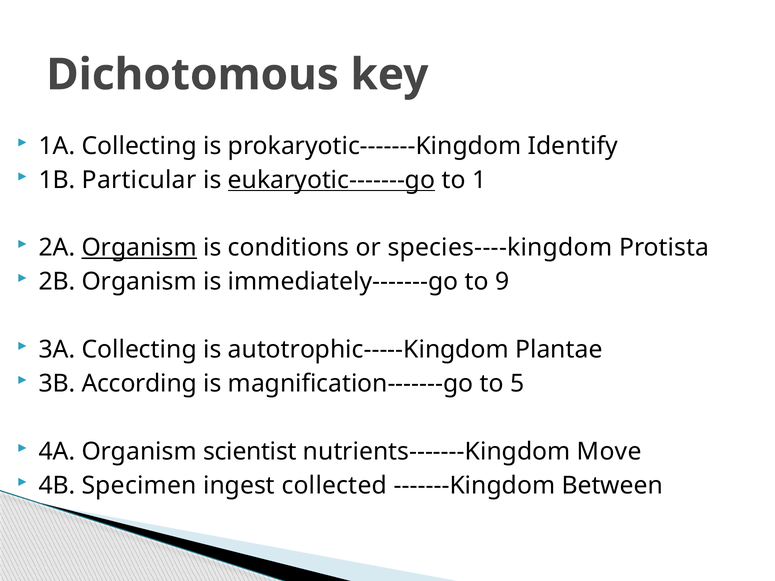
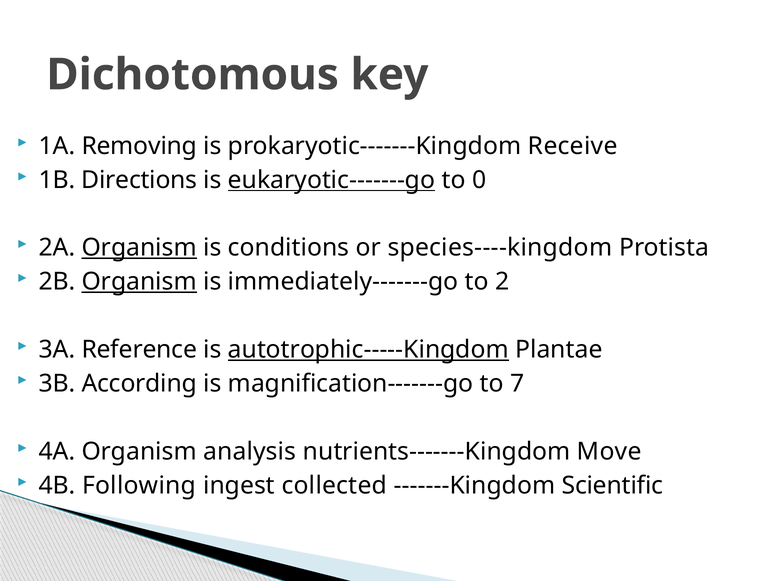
1A Collecting: Collecting -> Removing
Identify: Identify -> Receive
Particular: Particular -> Directions
1: 1 -> 0
Organism at (139, 282) underline: none -> present
9: 9 -> 2
3A Collecting: Collecting -> Reference
autotrophic-----Kingdom underline: none -> present
5: 5 -> 7
scientist: scientist -> analysis
Specimen: Specimen -> Following
Between: Between -> Scientific
